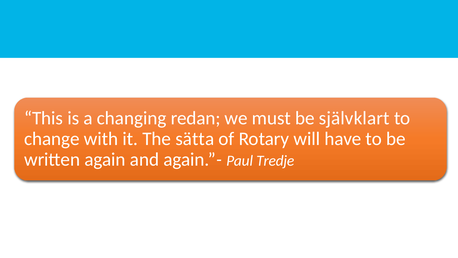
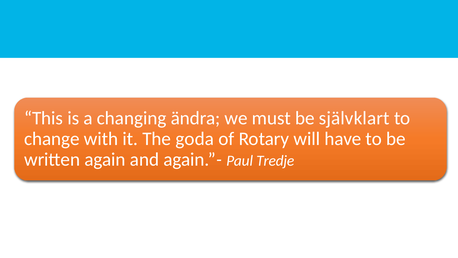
redan: redan -> ändra
sätta: sätta -> goda
